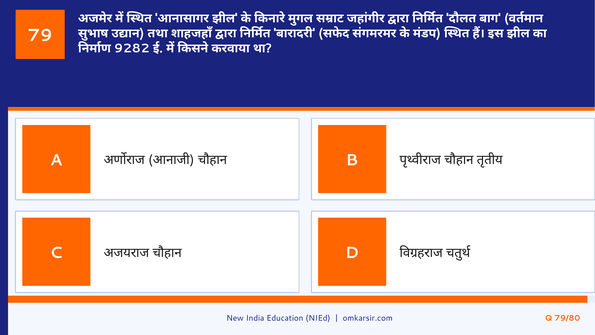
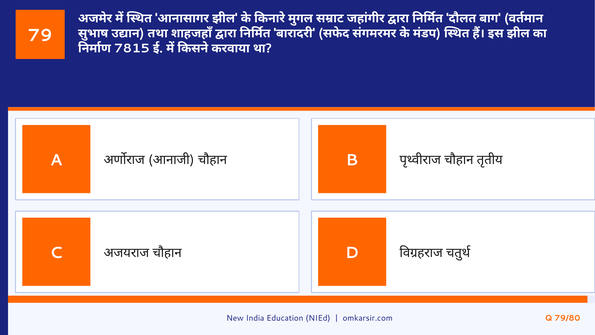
9282: 9282 -> 7815
